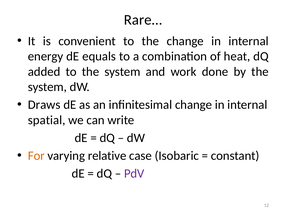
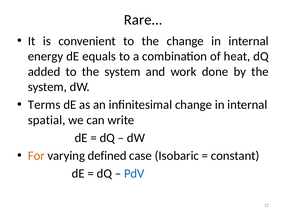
Draws: Draws -> Terms
relative: relative -> defined
PdV colour: purple -> blue
